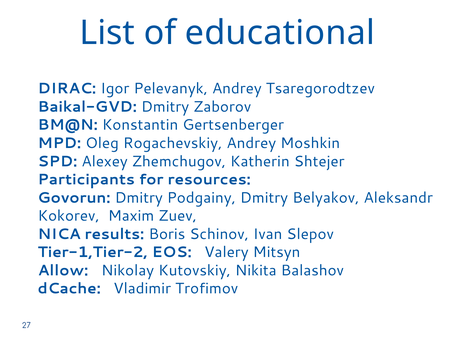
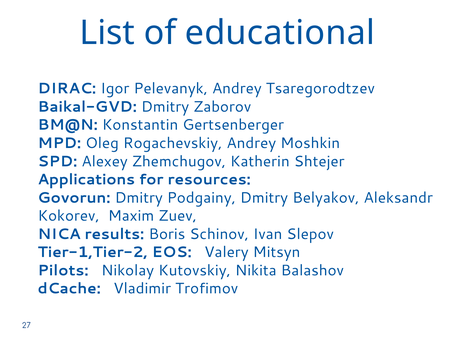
Participants: Participants -> Applications
Allow: Allow -> Pilots
